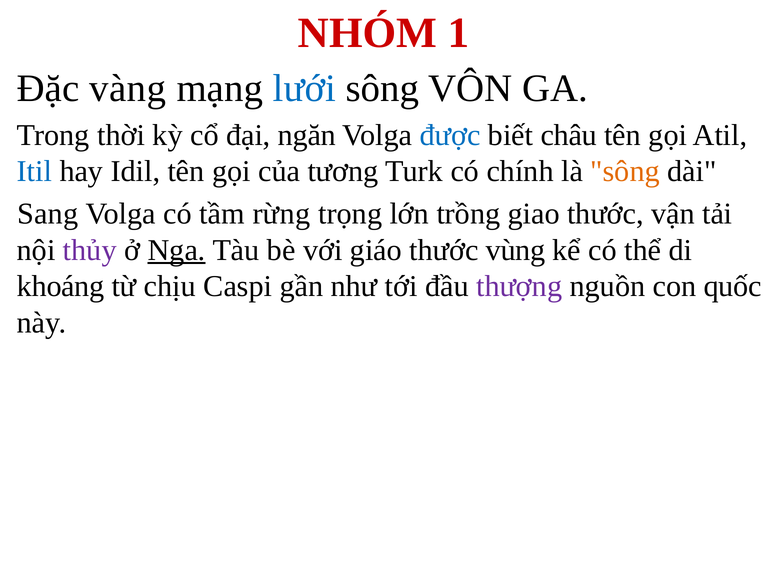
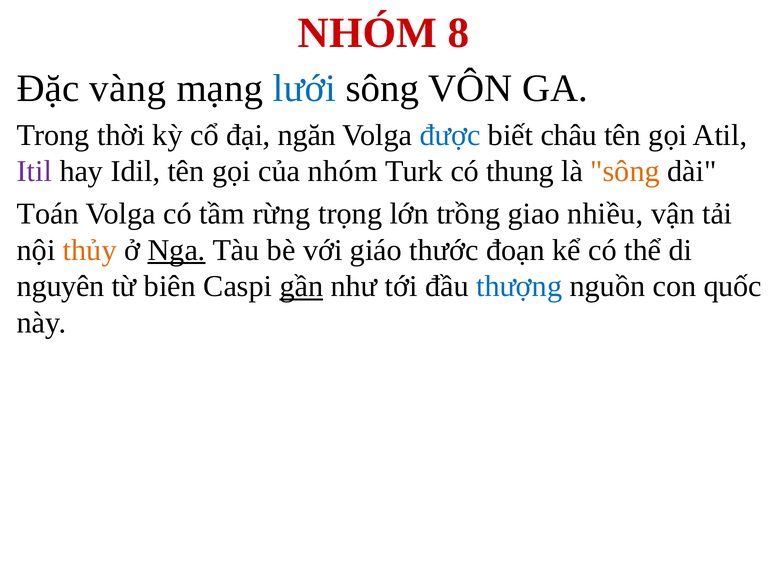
1: 1 -> 8
Itil colour: blue -> purple
của tương: tương -> nhóm
chính: chính -> thung
Sang: Sang -> Toán
giao thước: thước -> nhiều
thủy colour: purple -> orange
vùng: vùng -> đoạn
khoáng: khoáng -> nguyên
chịu: chịu -> biên
gần underline: none -> present
thượng colour: purple -> blue
